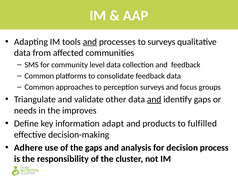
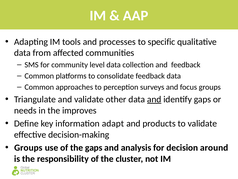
and at (90, 42) underline: present -> none
to surveys: surveys -> specific
to fulfilled: fulfilled -> validate
Adhere at (28, 147): Adhere -> Groups
process: process -> around
